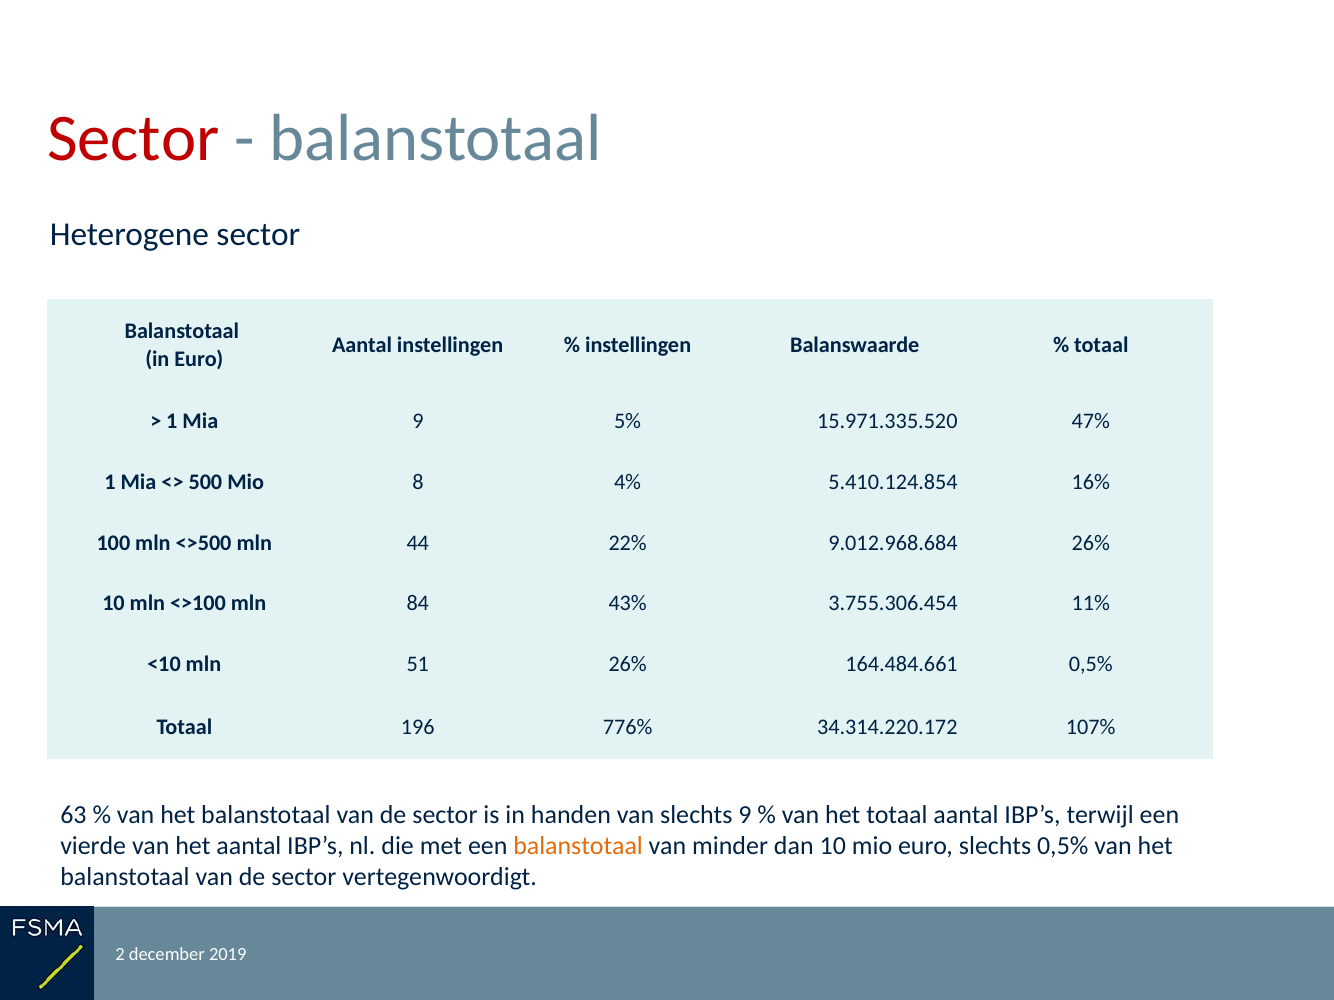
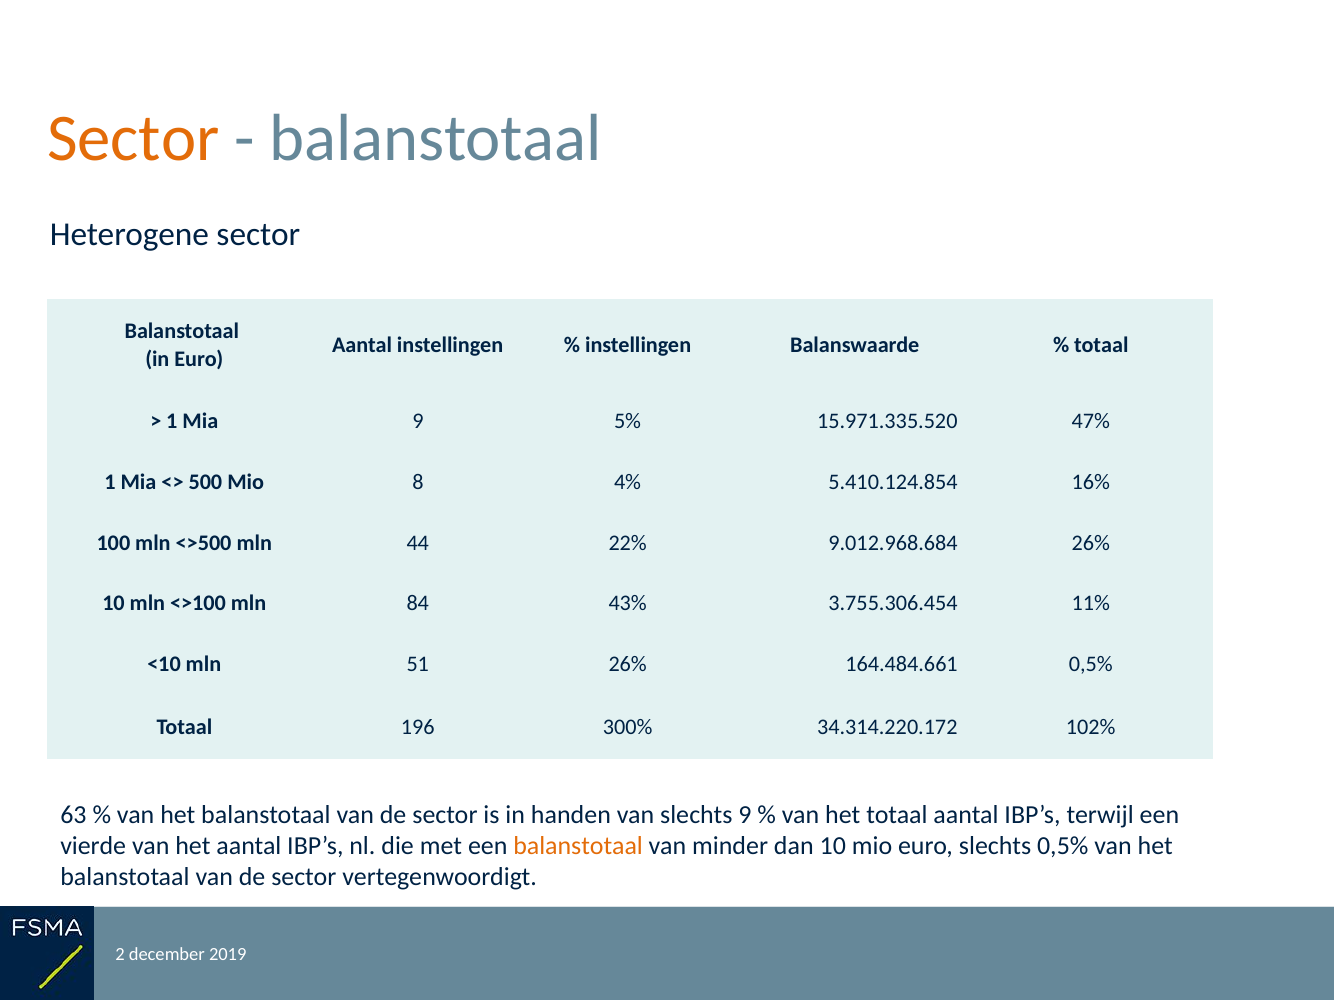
Sector at (133, 139) colour: red -> orange
776%: 776% -> 300%
107%: 107% -> 102%
